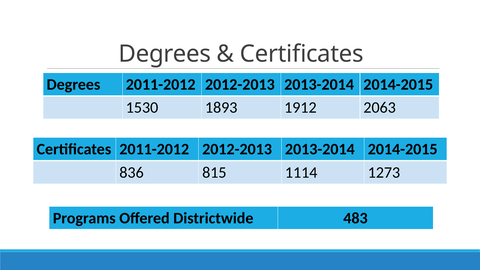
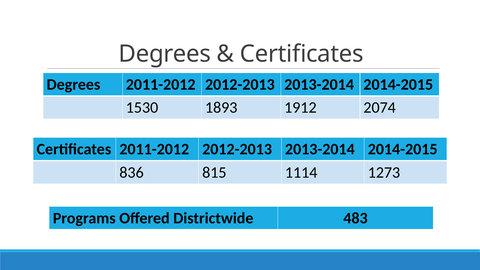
2063: 2063 -> 2074
